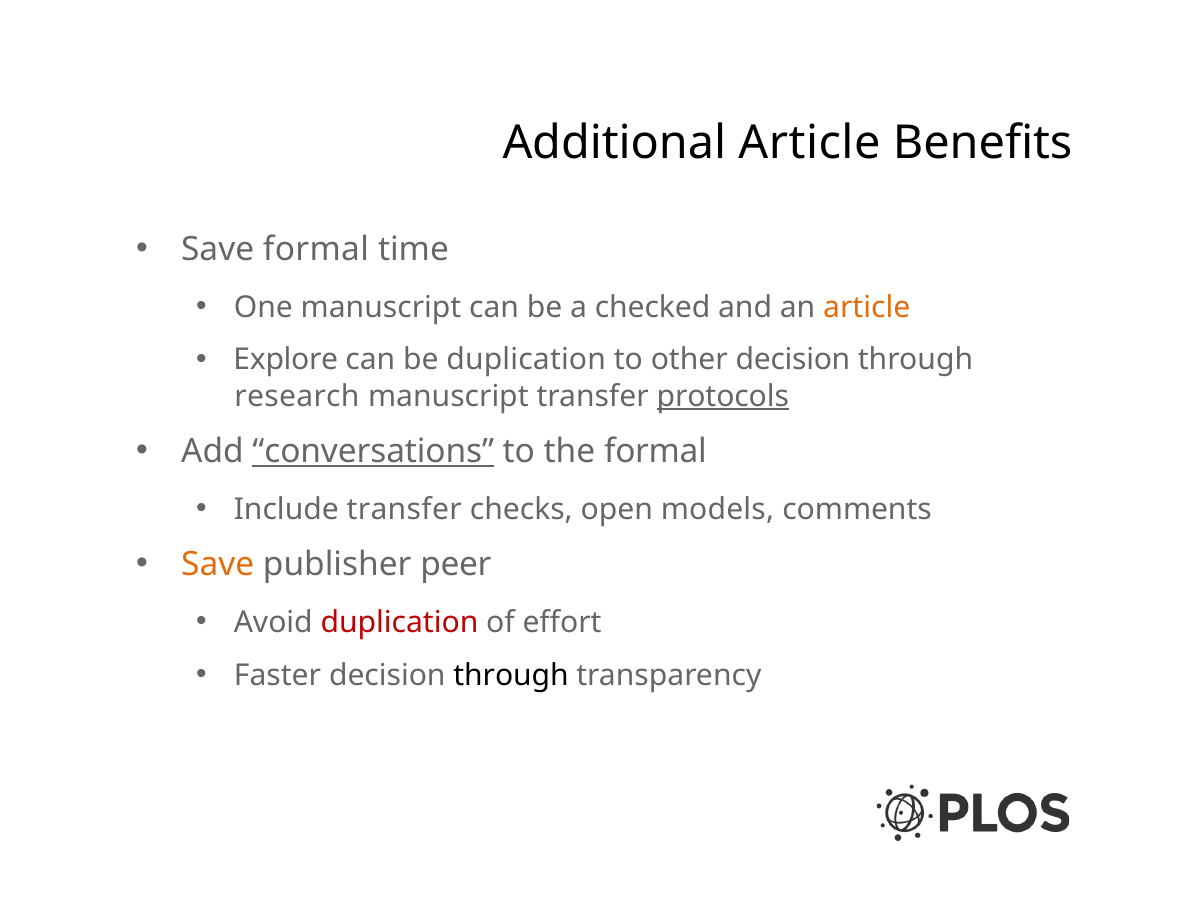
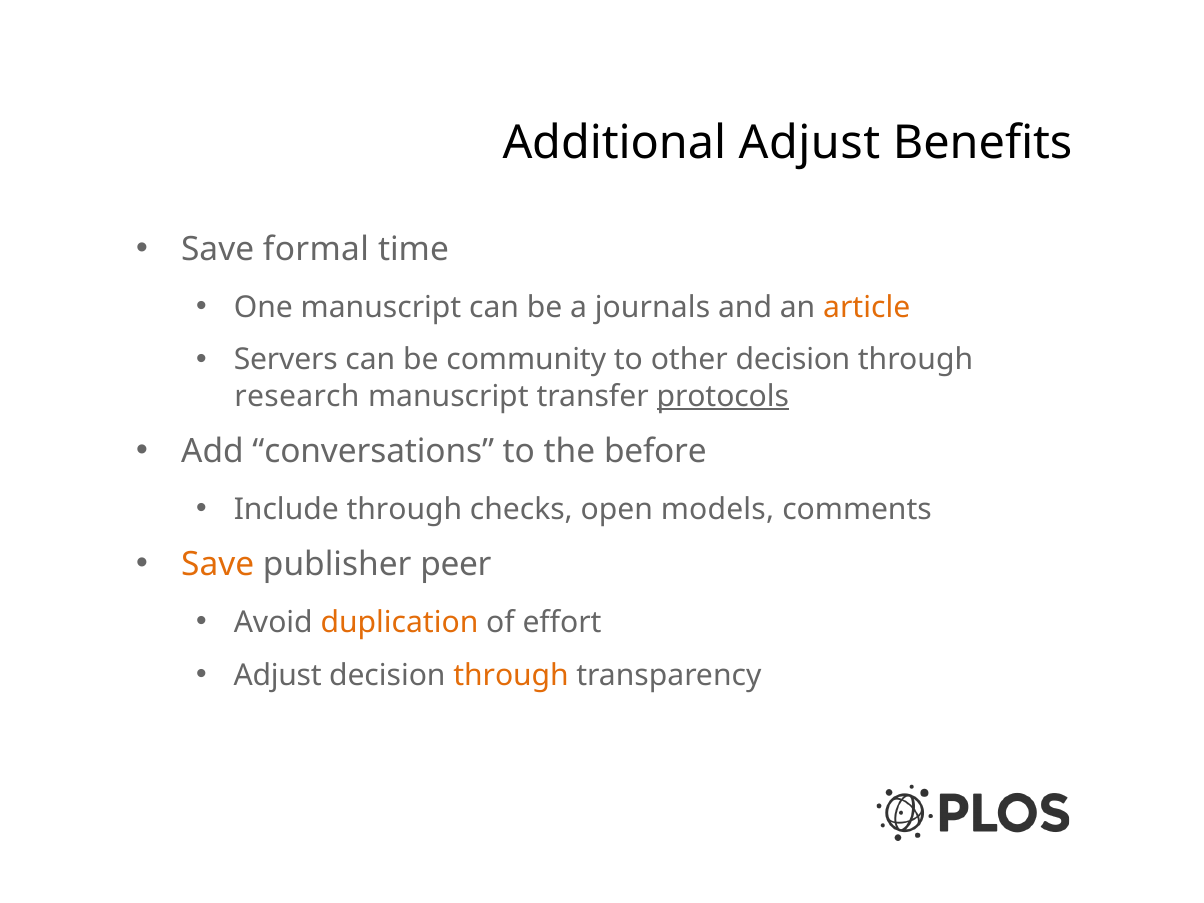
Additional Article: Article -> Adjust
checked: checked -> journals
Explore: Explore -> Servers
be duplication: duplication -> community
conversations underline: present -> none
the formal: formal -> before
Include transfer: transfer -> through
duplication at (399, 622) colour: red -> orange
Faster at (278, 675): Faster -> Adjust
through at (511, 675) colour: black -> orange
